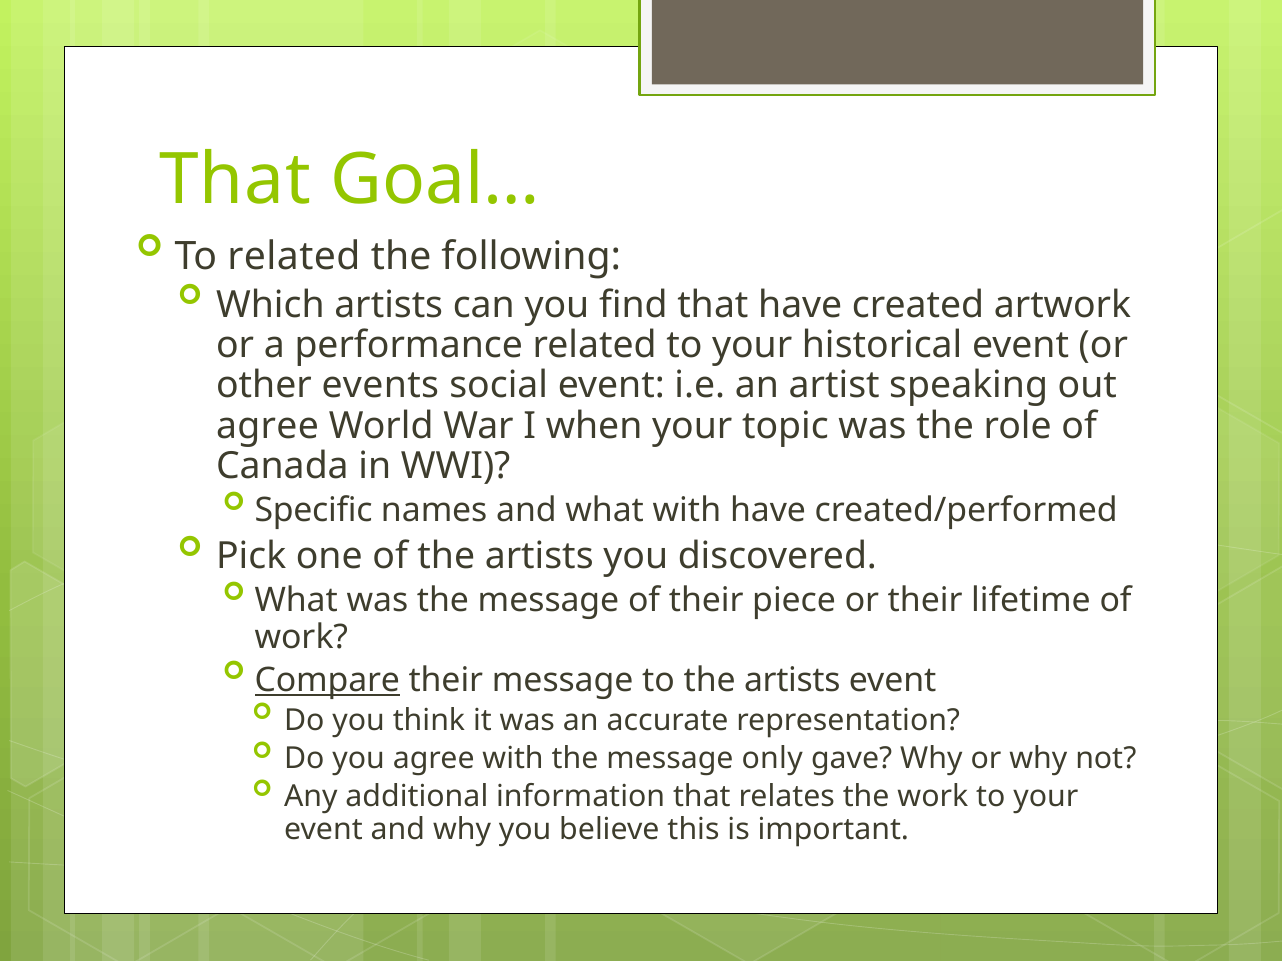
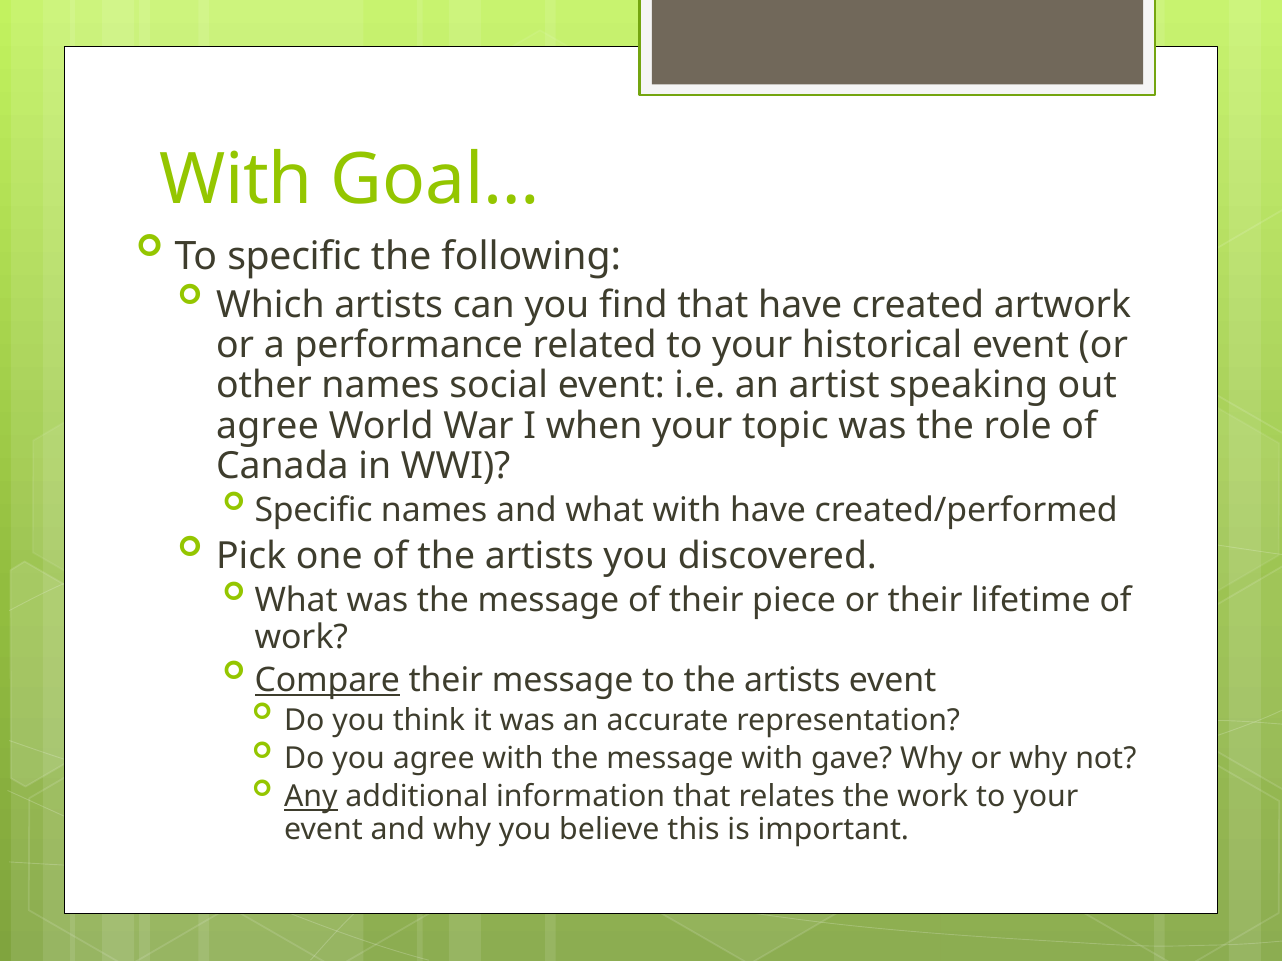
That at (235, 180): That -> With
To related: related -> specific
other events: events -> names
message only: only -> with
Any underline: none -> present
